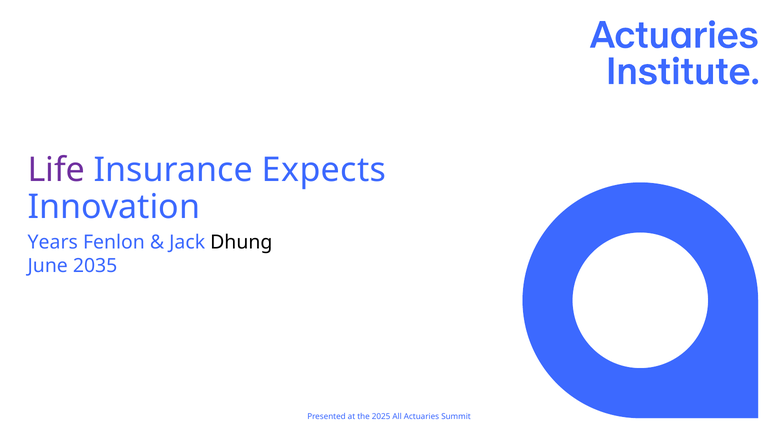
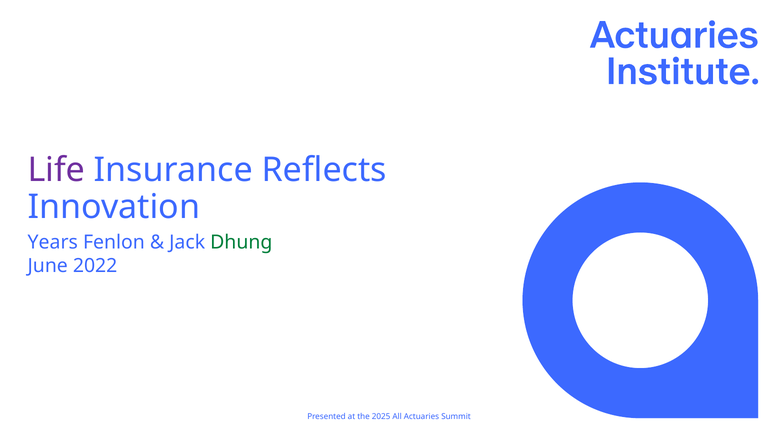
Expects: Expects -> Reflects
Dhung colour: black -> green
2035: 2035 -> 2022
